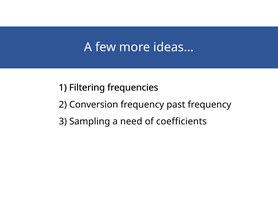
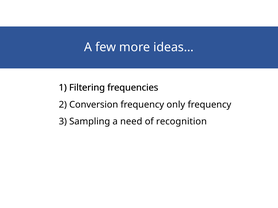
past: past -> only
coefficients: coefficients -> recognition
